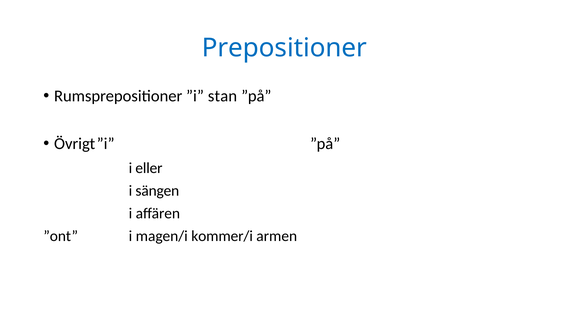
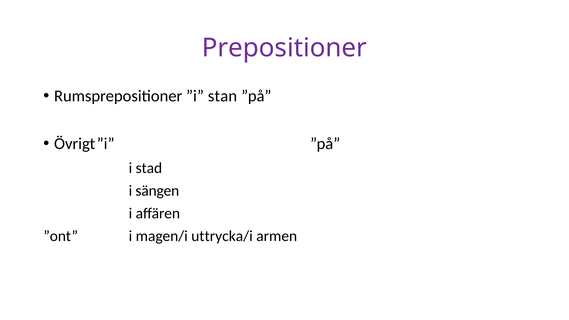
Prepositioner colour: blue -> purple
eller: eller -> stad
kommer/i: kommer/i -> uttrycka/i
